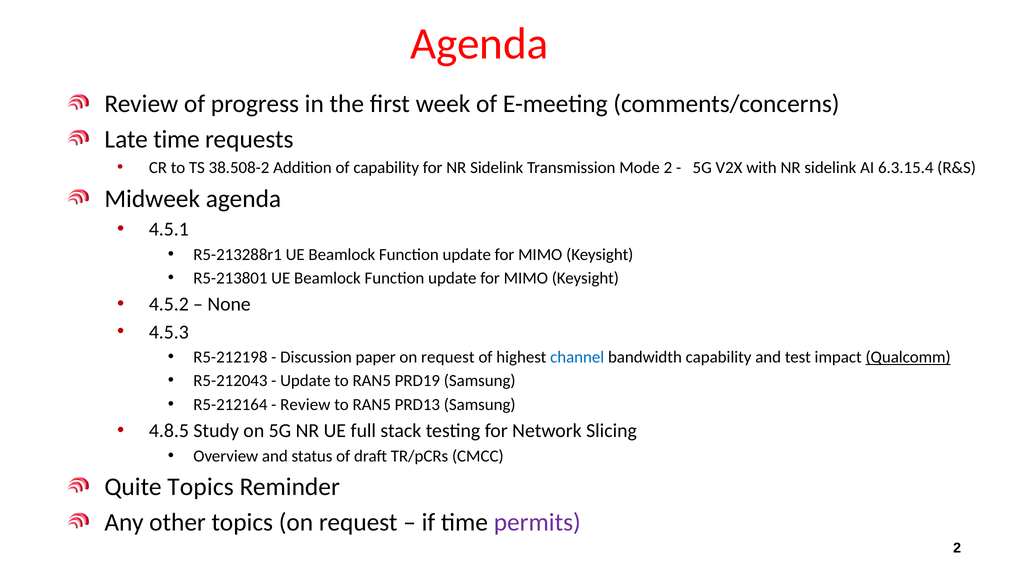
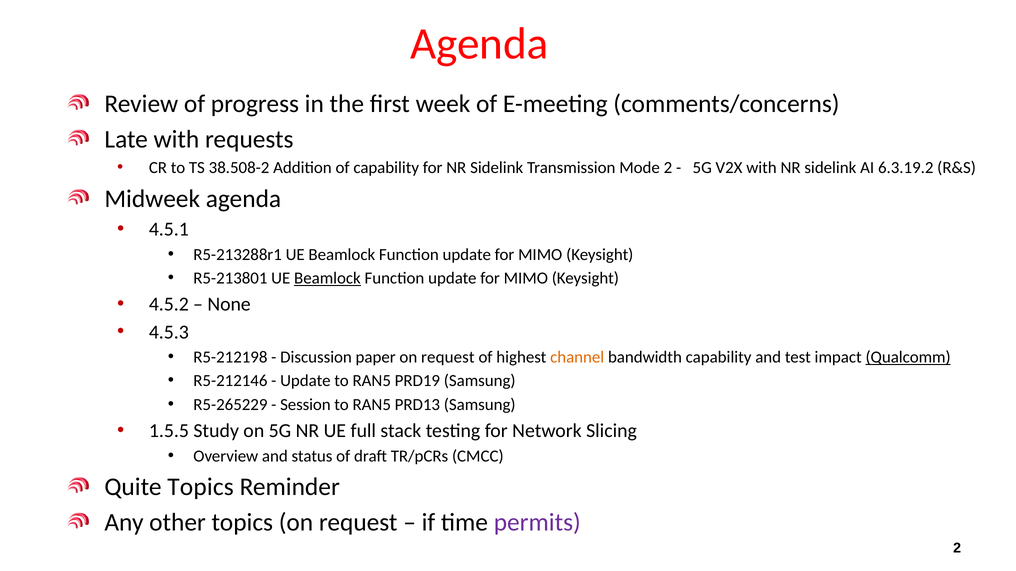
Late time: time -> with
6.3.15.4: 6.3.15.4 -> 6.3.19.2
Beamlock at (327, 279) underline: none -> present
channel colour: blue -> orange
R5-212043: R5-212043 -> R5-212146
R5-212164: R5-212164 -> R5-265229
Review at (305, 405): Review -> Session
4.8.5: 4.8.5 -> 1.5.5
